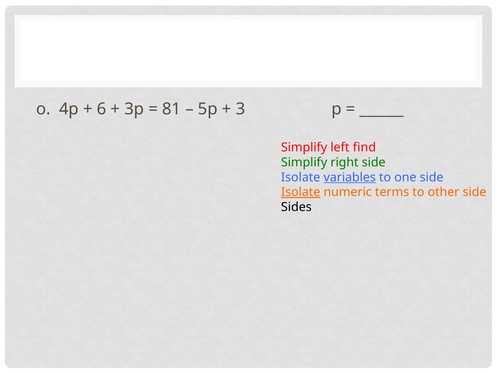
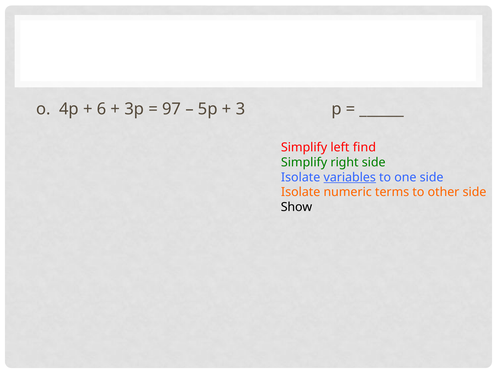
81: 81 -> 97
Isolate at (301, 192) underline: present -> none
Sides: Sides -> Show
